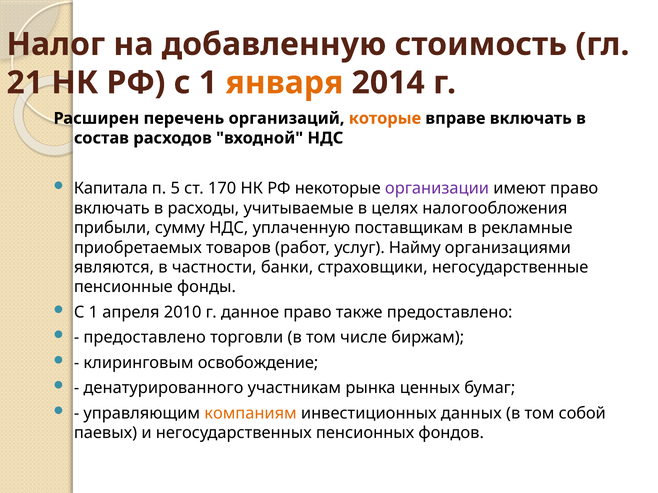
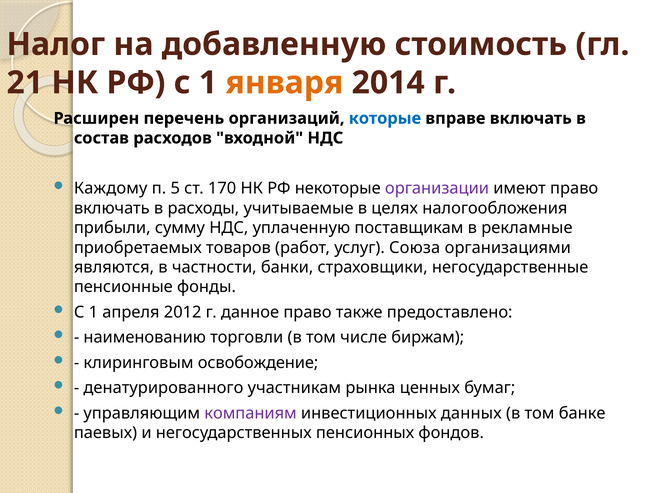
которые colour: orange -> blue
Капитала: Капитала -> Каждому
Найму: Найму -> Союза
2010: 2010 -> 2012
предоставлено at (145, 338): предоставлено -> наименованию
компаниям colour: orange -> purple
собой: собой -> банке
